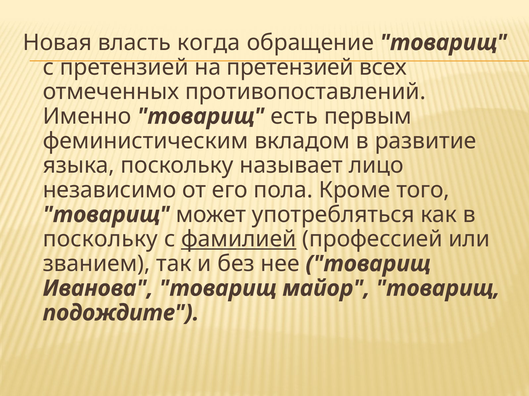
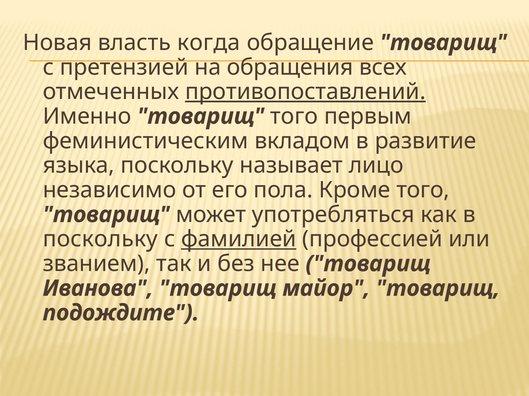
на претензией: претензией -> обращения
противопоставлений underline: none -> present
товарищ есть: есть -> того
